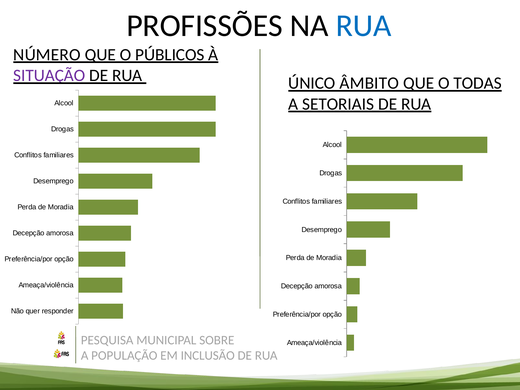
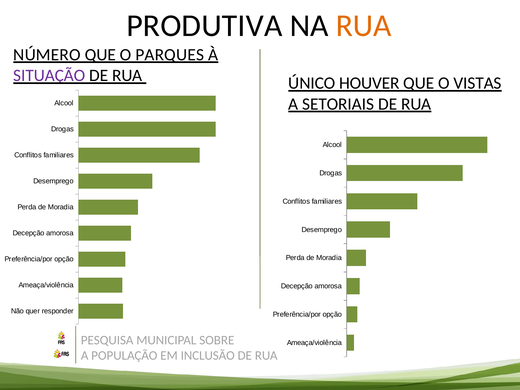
PROFISSÕES: PROFISSÕES -> PRODUTIVA
RUA at (364, 26) colour: blue -> orange
PÚBLICOS: PÚBLICOS -> PARQUES
ÂMBITO: ÂMBITO -> HOUVER
TODAS: TODAS -> VISTAS
